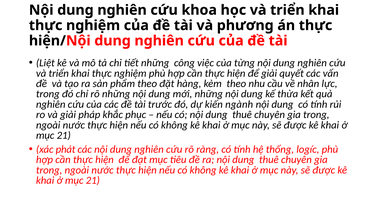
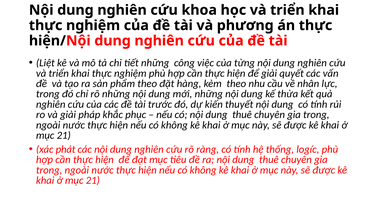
ngành: ngành -> thuyết
